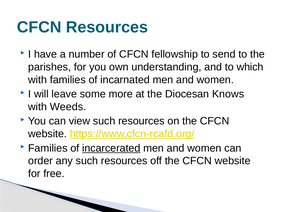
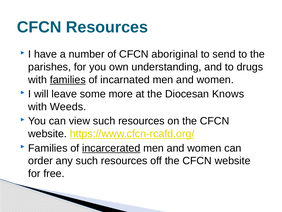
fellowship: fellowship -> aboriginal
which: which -> drugs
families at (68, 80) underline: none -> present
